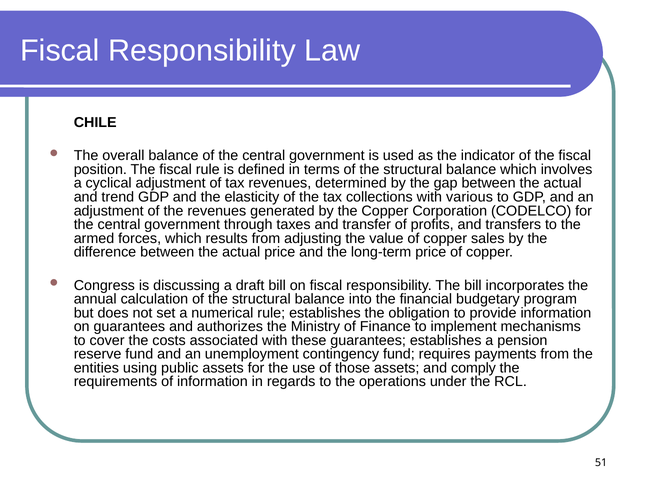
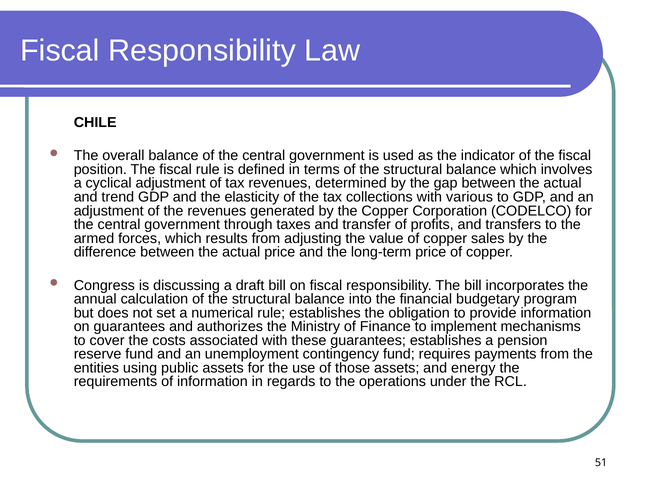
comply: comply -> energy
